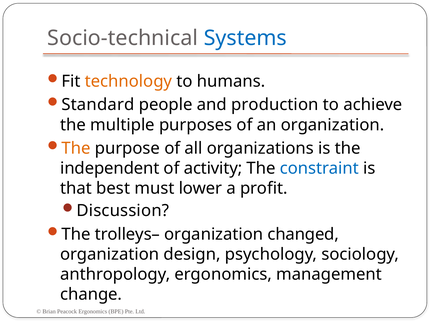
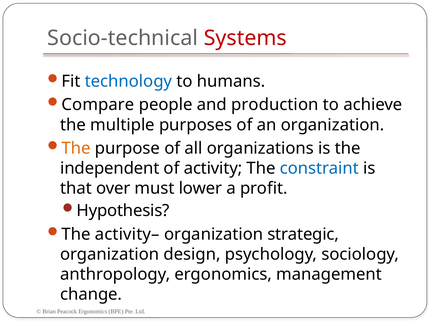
Systems colour: blue -> red
technology colour: orange -> blue
Standard: Standard -> Compare
best: best -> over
Discussion: Discussion -> Hypothesis
trolleys–: trolleys– -> activity–
changed: changed -> strategic
